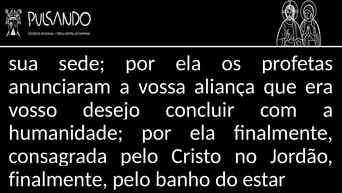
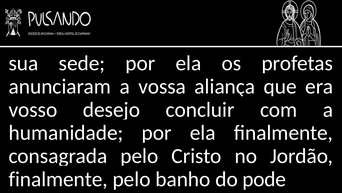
estar: estar -> pode
